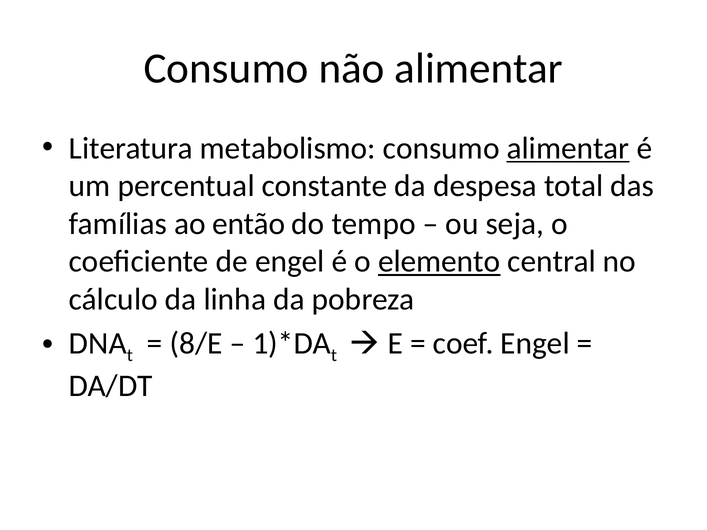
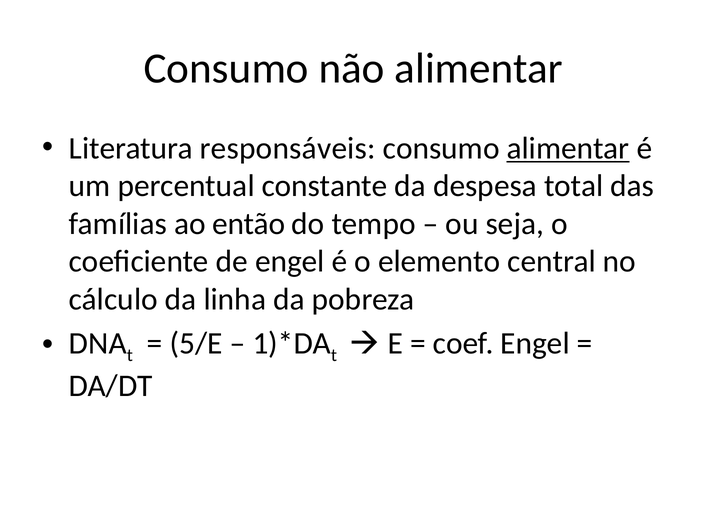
metabolismo: metabolismo -> responsáveis
elemento underline: present -> none
8/E: 8/E -> 5/E
